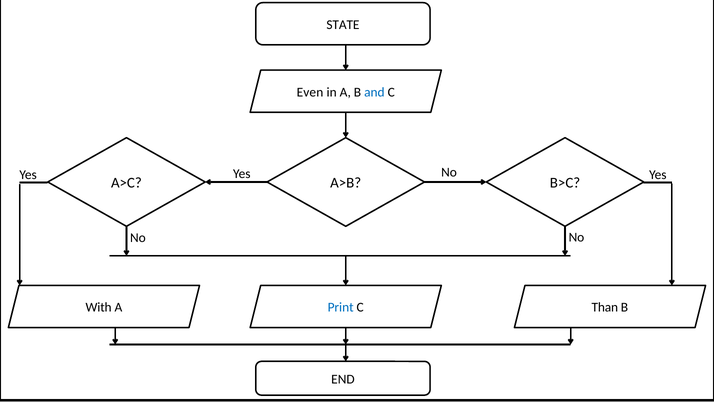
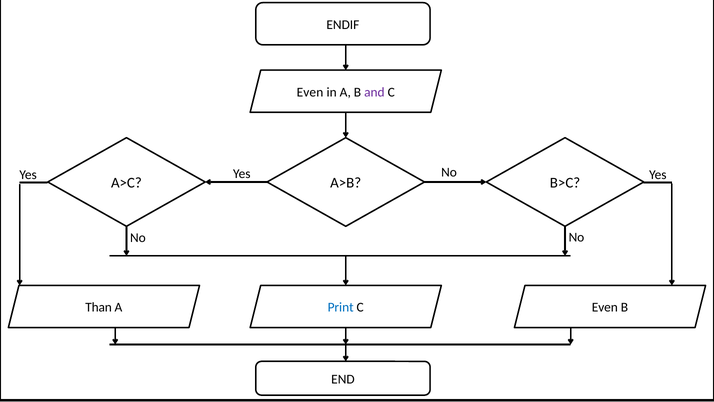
STATE: STATE -> ENDIF
and colour: blue -> purple
With: With -> Than
C Than: Than -> Even
